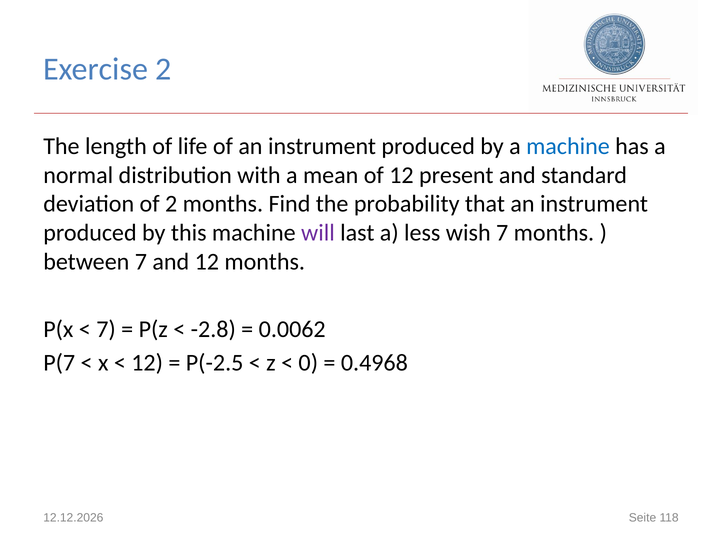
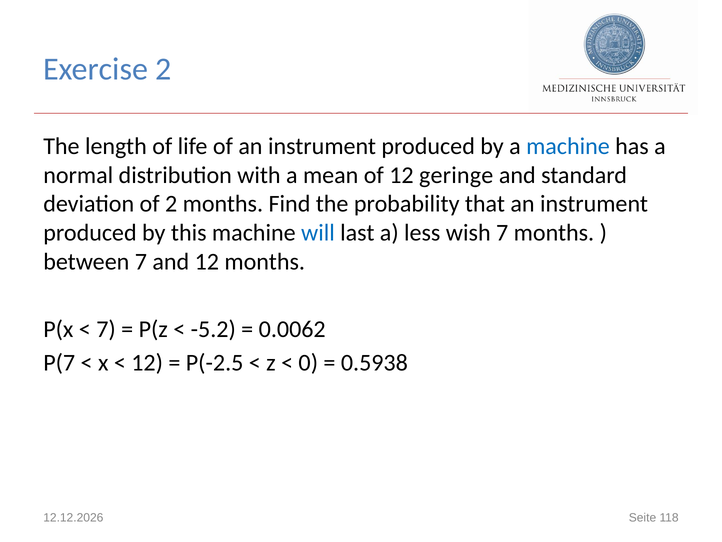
present: present -> geringe
will colour: purple -> blue
-2.8: -2.8 -> -5.2
0.4968: 0.4968 -> 0.5938
